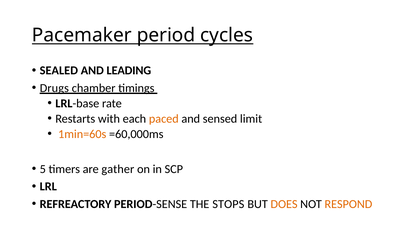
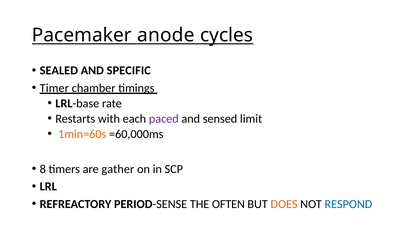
period: period -> anode
LEADING: LEADING -> SPECIFIC
Drugs: Drugs -> Timer
paced colour: orange -> purple
5: 5 -> 8
STOPS: STOPS -> OFTEN
RESPOND colour: orange -> blue
